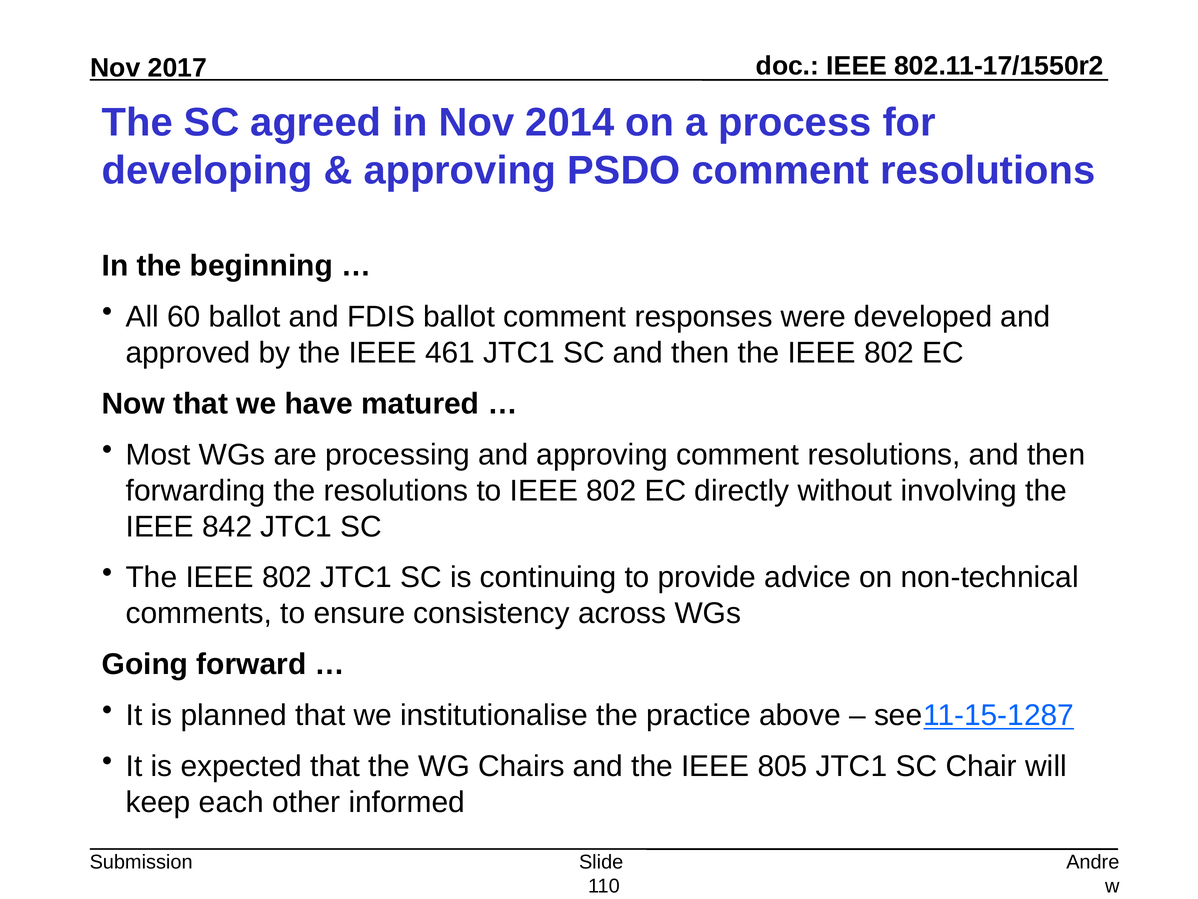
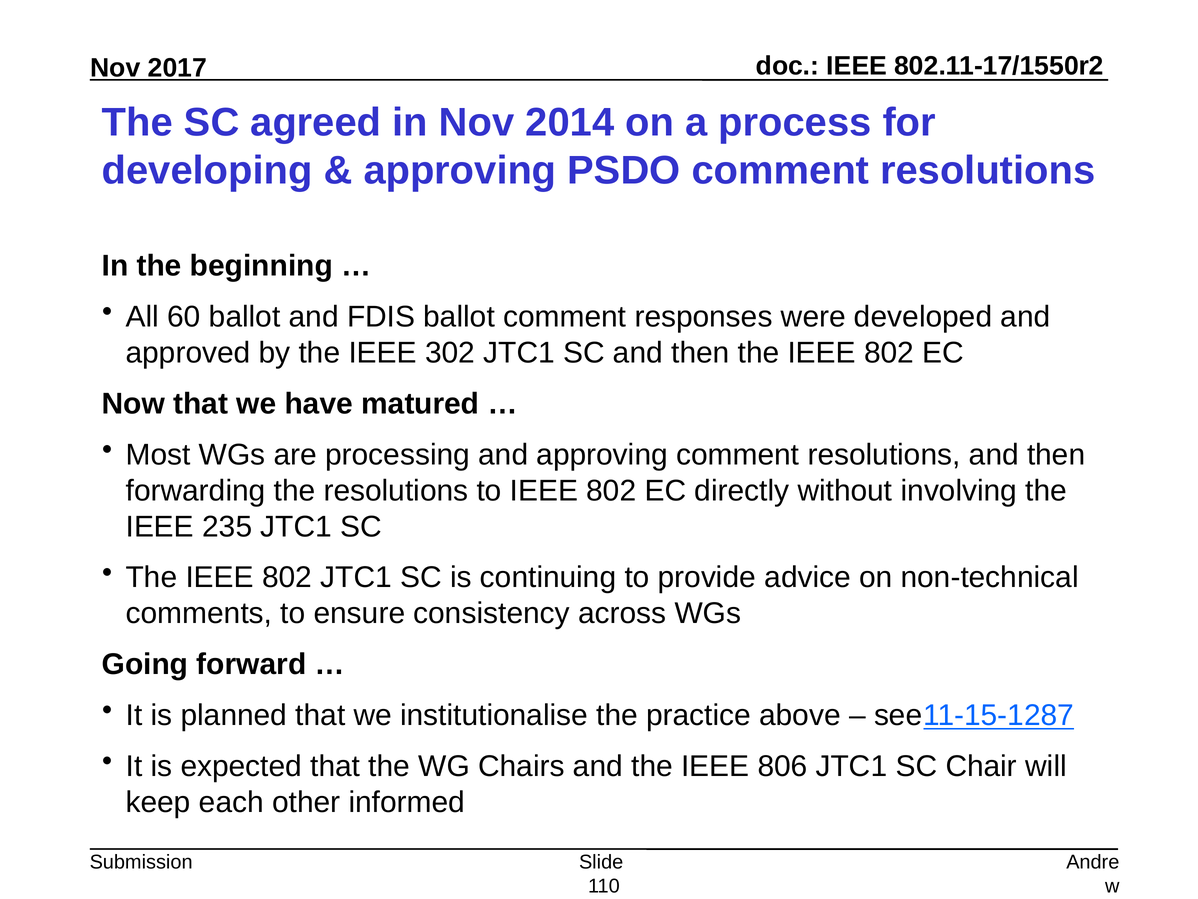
461: 461 -> 302
842: 842 -> 235
805: 805 -> 806
